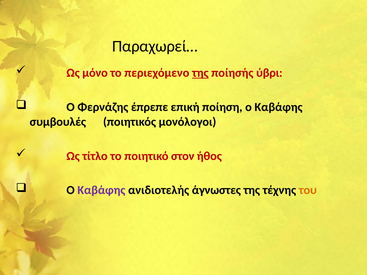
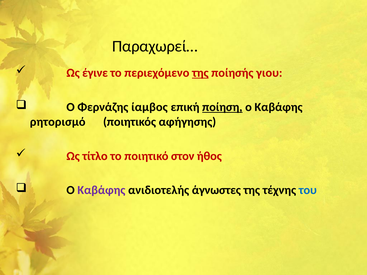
μόνο: μόνο -> έγινε
ύβρι: ύβρι -> γιου
έπρεπε: έπρεπε -> ίαμβος
ποίηση underline: none -> present
συμβουλές: συμβουλές -> ρητορισμό
μονόλογοι: μονόλογοι -> αφήγησης
του colour: orange -> blue
